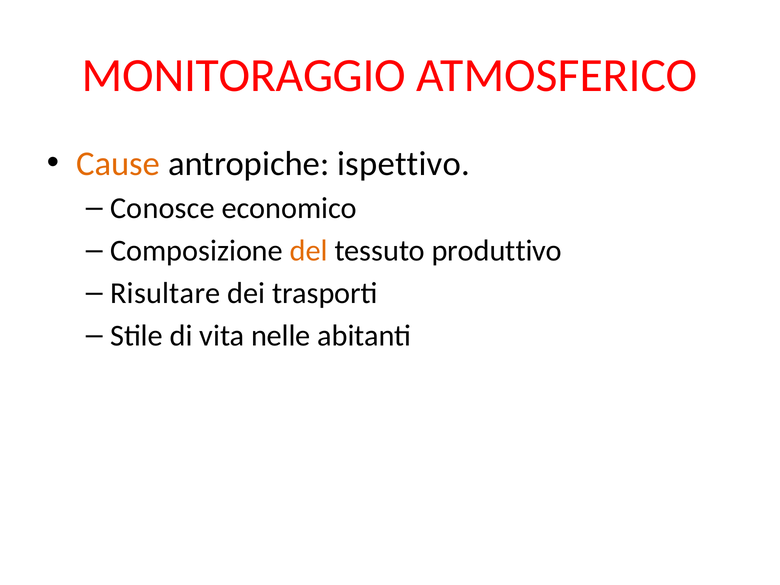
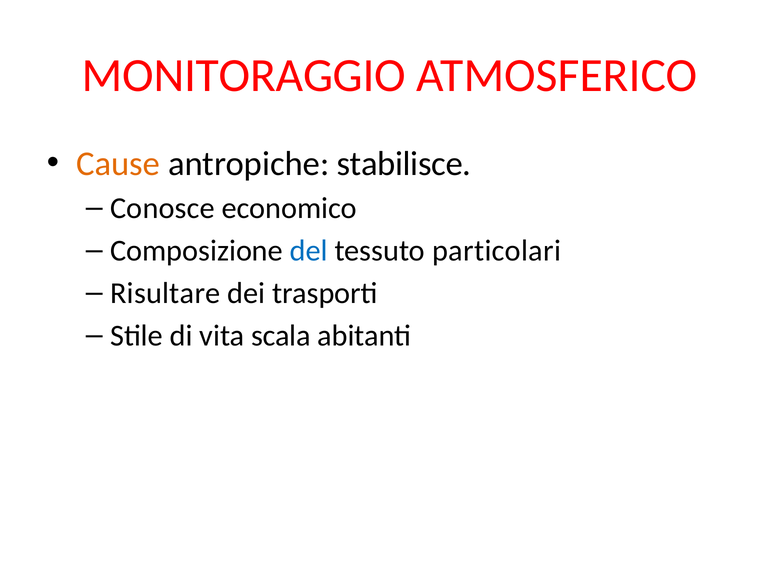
ispettivo: ispettivo -> stabilisce
del colour: orange -> blue
produttivo: produttivo -> particolari
nelle: nelle -> scala
